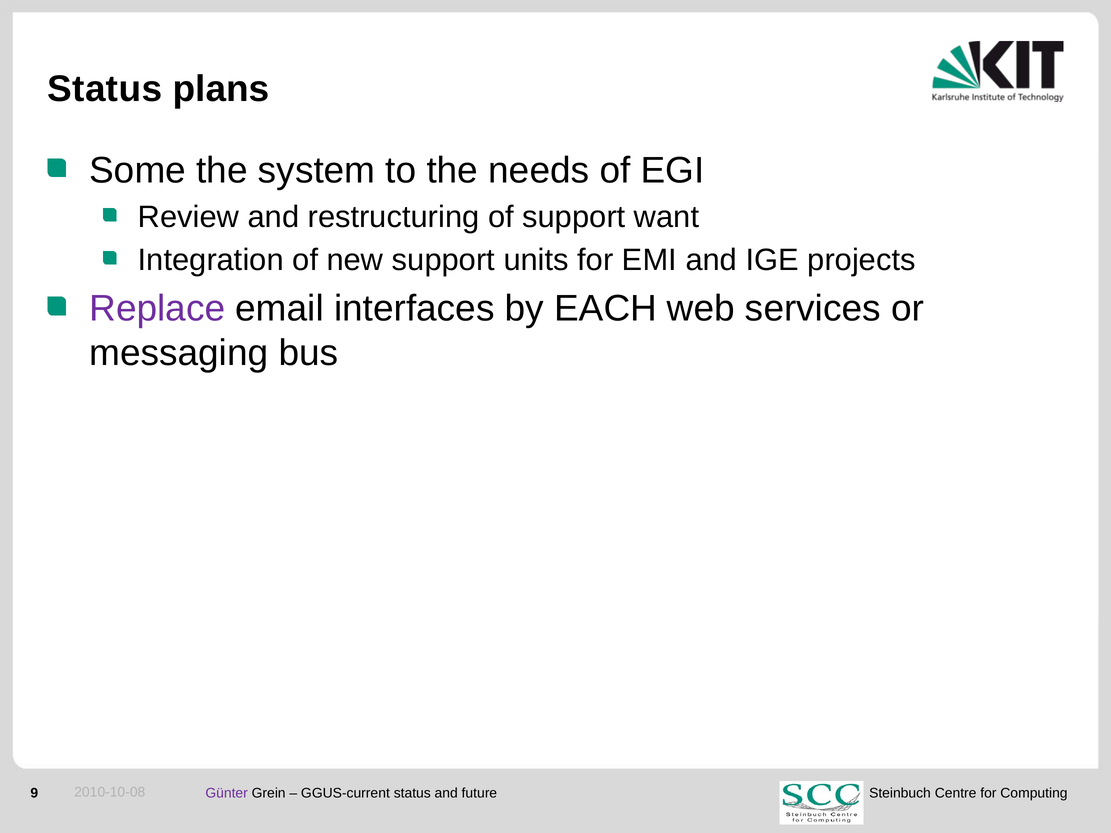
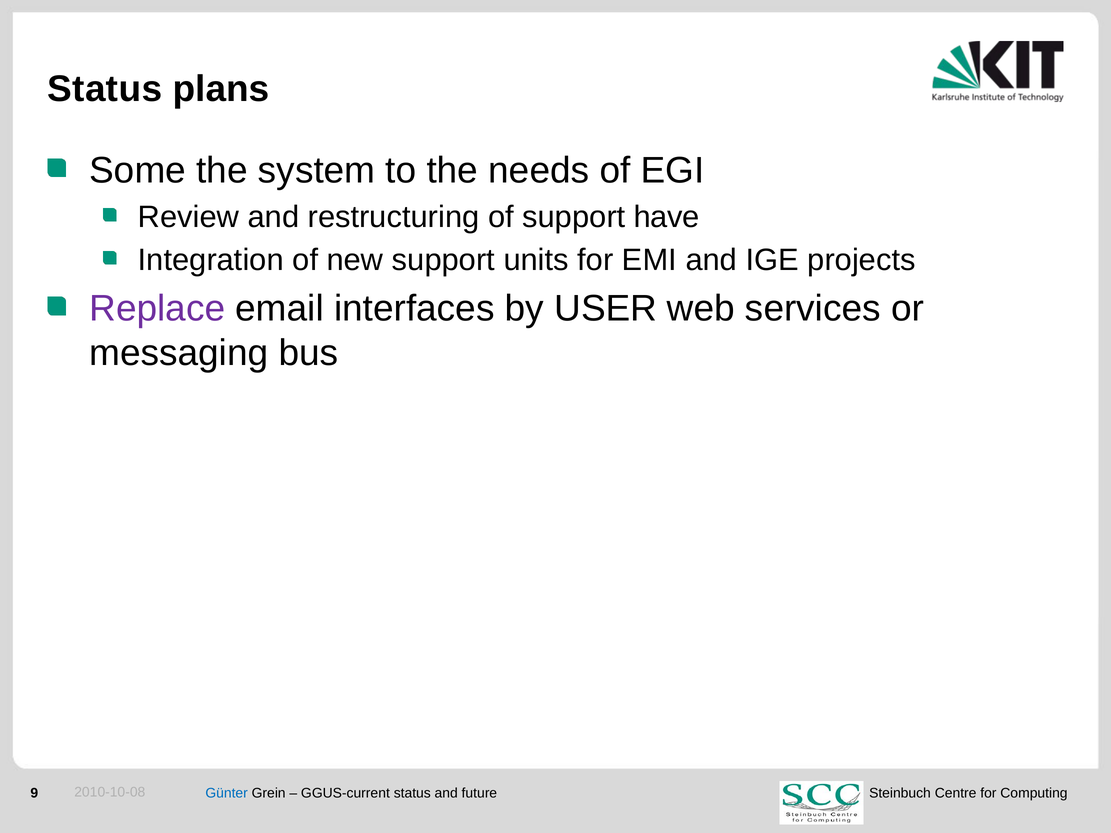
want: want -> have
EACH: EACH -> USER
Günter colour: purple -> blue
